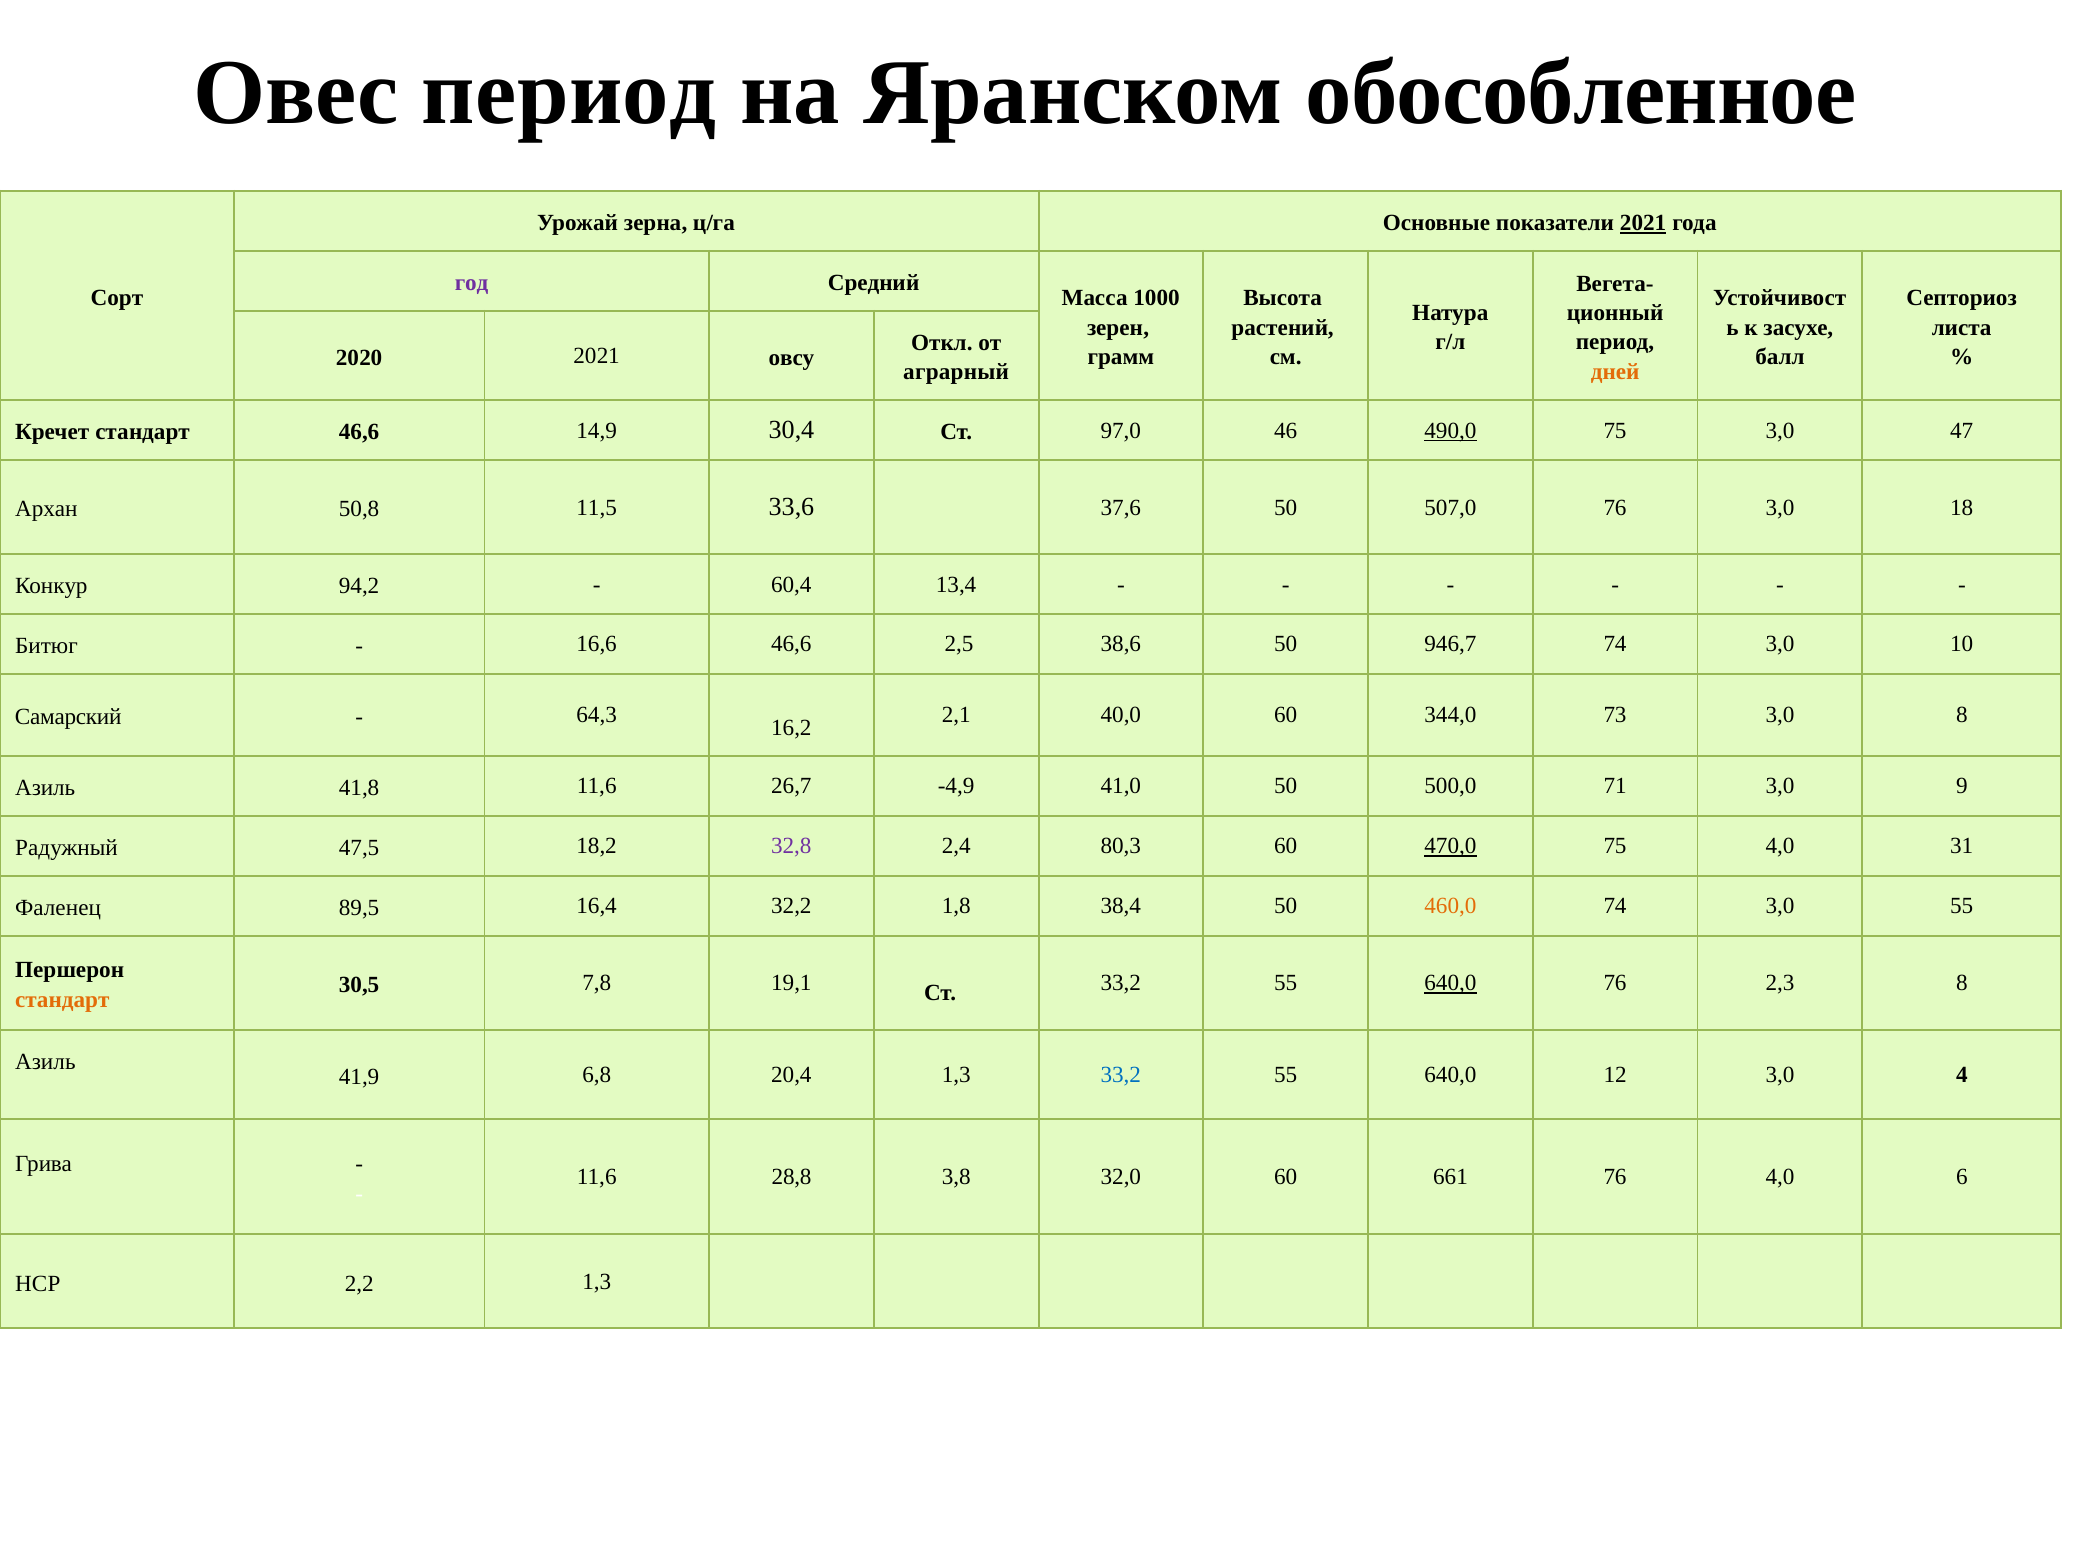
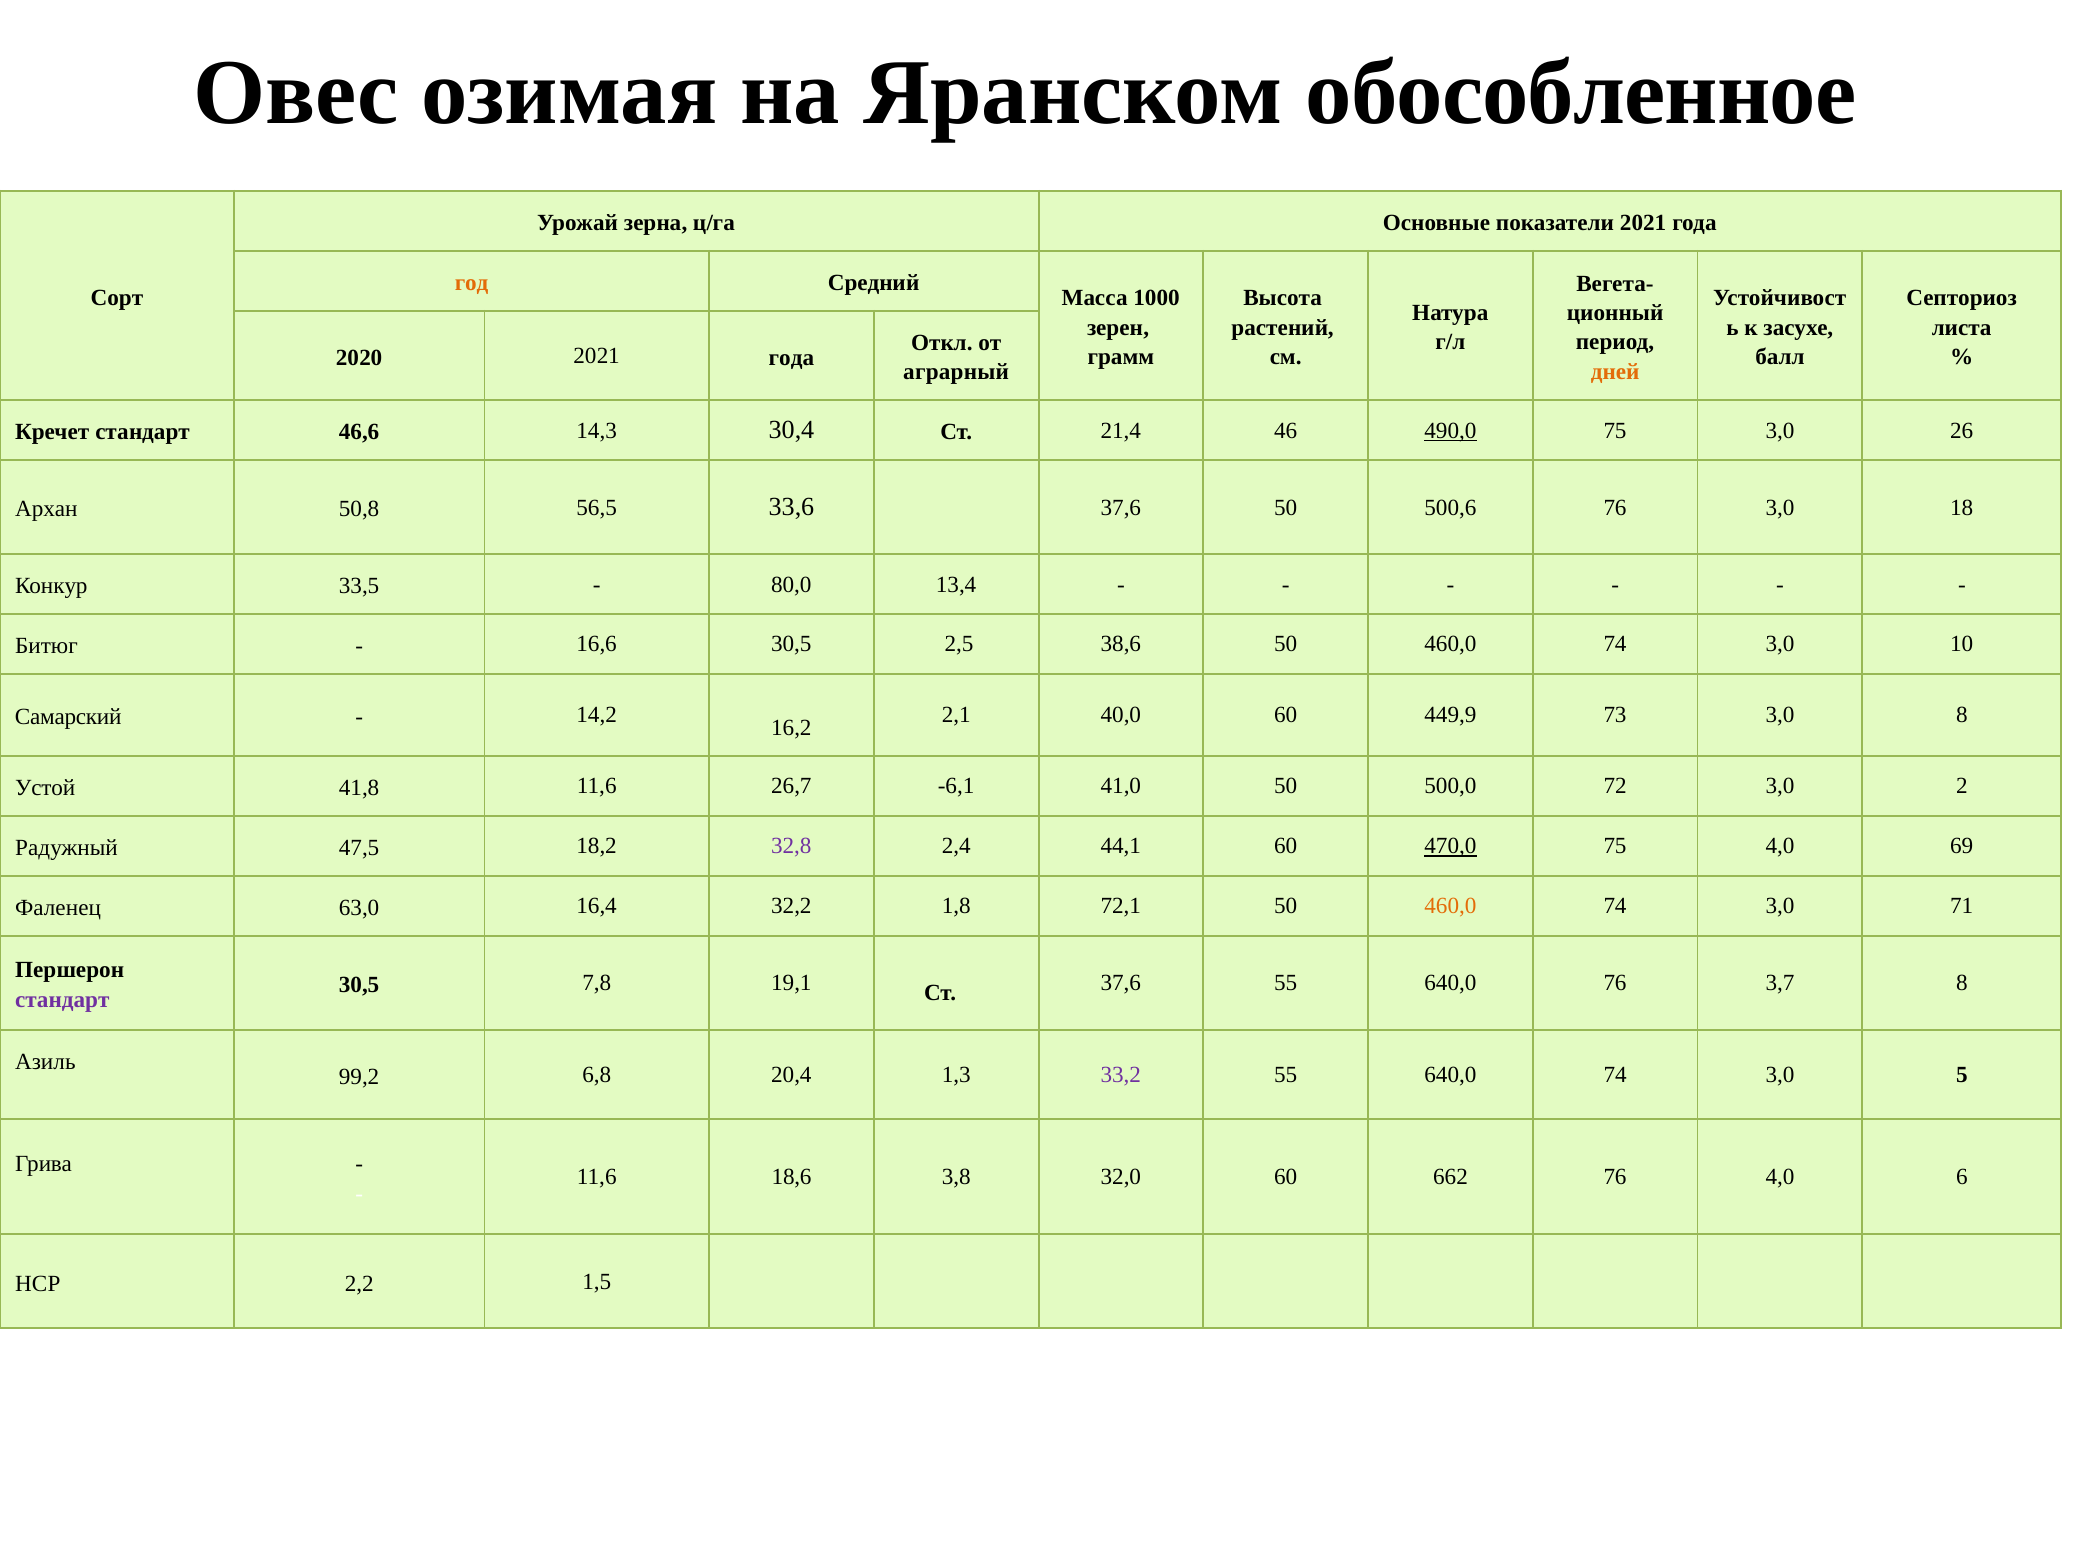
Овес период: период -> озимая
2021 at (1643, 223) underline: present -> none
год colour: purple -> orange
2020 2021 овсу: овсу -> года
14,9: 14,9 -> 14,3
97,0: 97,0 -> 21,4
47: 47 -> 26
11,5: 11,5 -> 56,5
507,0: 507,0 -> 500,6
94,2: 94,2 -> 33,5
60,4: 60,4 -> 80,0
16,6 46,6: 46,6 -> 30,5
38,6 50 946,7: 946,7 -> 460,0
344,0: 344,0 -> 449,9
64,3: 64,3 -> 14,2
Азиль at (45, 788): Азиль -> Устой
-4,9: -4,9 -> -6,1
71: 71 -> 72
9: 9 -> 2
80,3: 80,3 -> 44,1
31: 31 -> 69
89,5: 89,5 -> 63,0
38,4: 38,4 -> 72,1
3,0 55: 55 -> 71
Ст 33,2: 33,2 -> 37,6
640,0 at (1450, 983) underline: present -> none
2,3: 2,3 -> 3,7
стандарт at (62, 1000) colour: orange -> purple
41,9: 41,9 -> 99,2
33,2 at (1121, 1075) colour: blue -> purple
640,0 12: 12 -> 74
4: 4 -> 5
28,8: 28,8 -> 18,6
661: 661 -> 662
2,2 1,3: 1,3 -> 1,5
